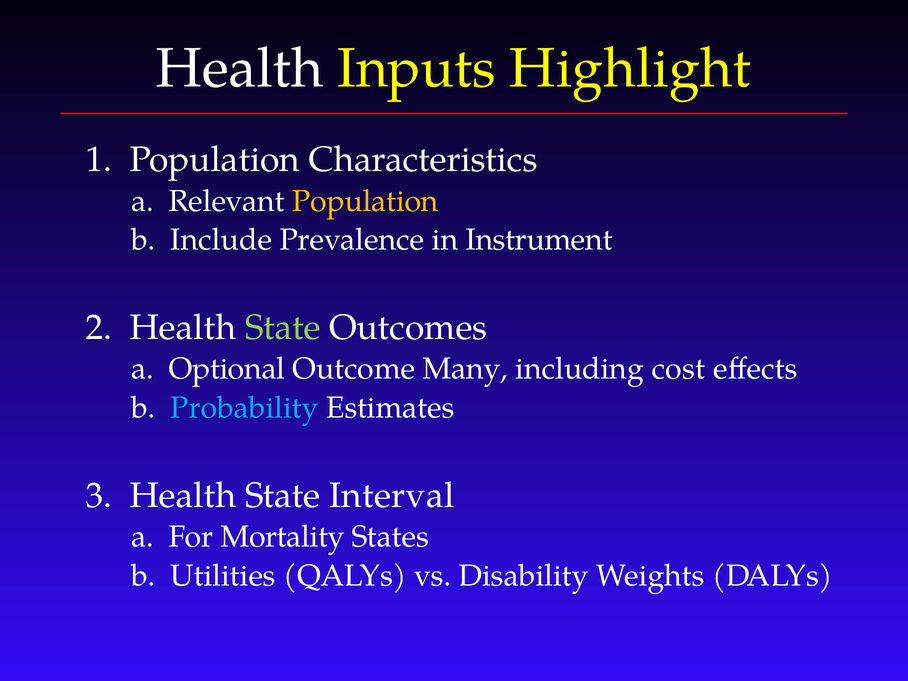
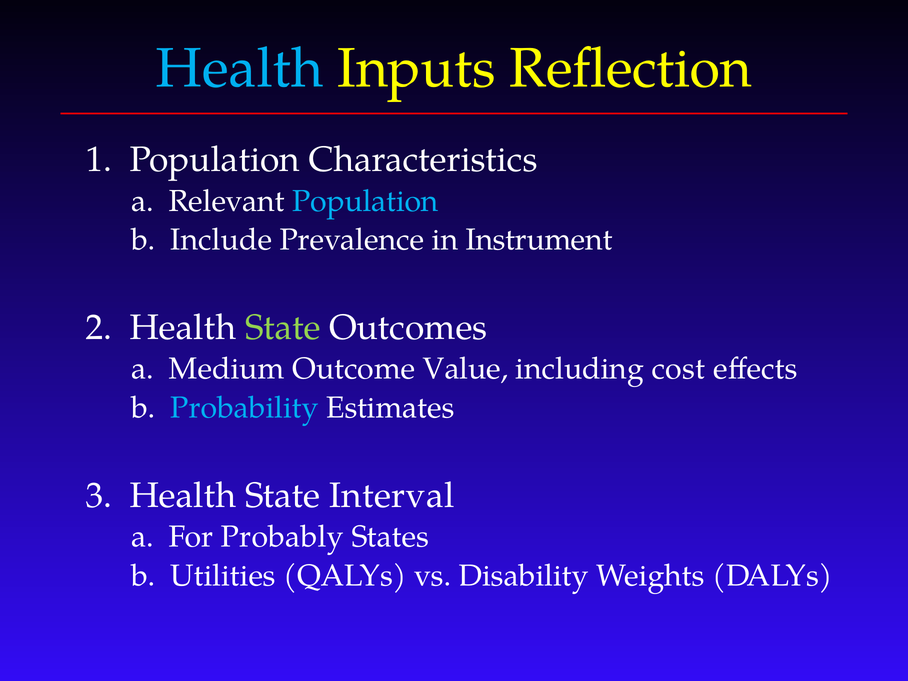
Health at (240, 68) colour: white -> light blue
Highlight: Highlight -> Reflection
Population at (365, 201) colour: yellow -> light blue
Optional: Optional -> Medium
Many: Many -> Value
Mortality: Mortality -> Probably
